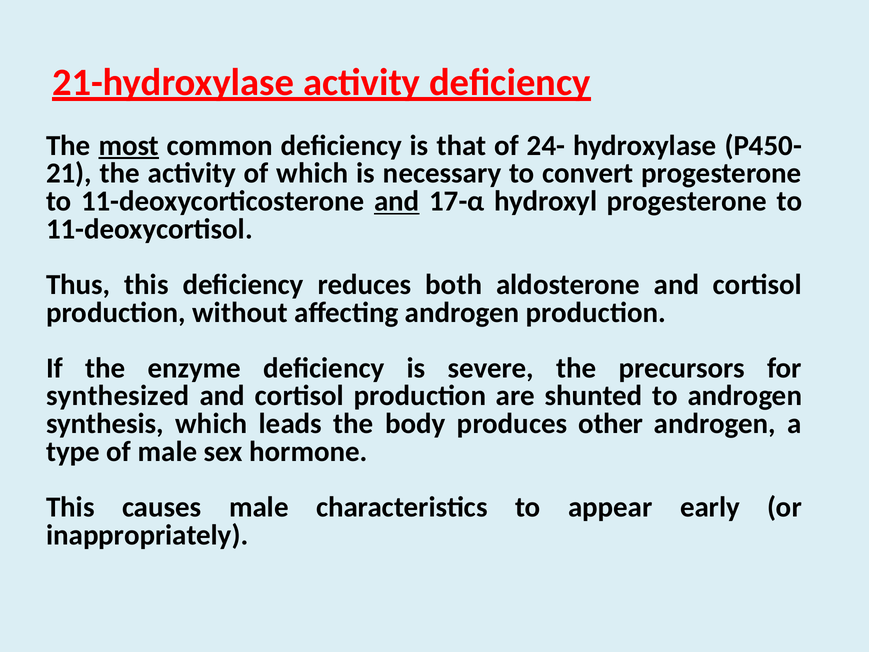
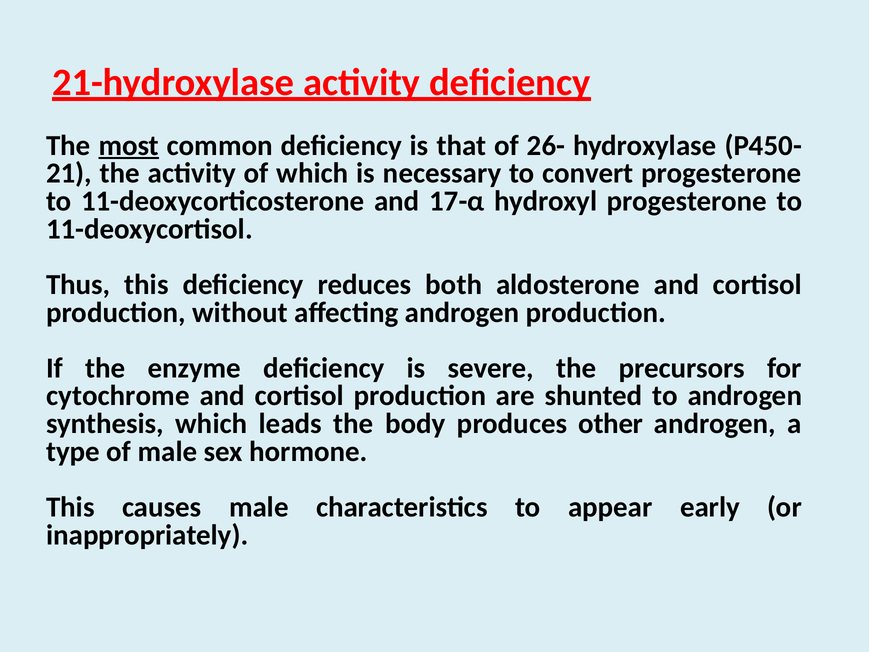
24-: 24- -> 26-
and at (397, 201) underline: present -> none
synthesized: synthesized -> cytochrome
